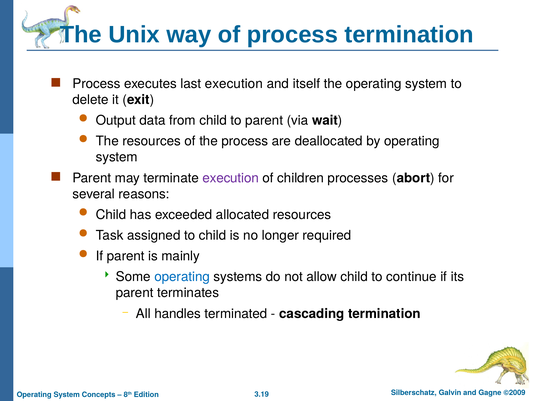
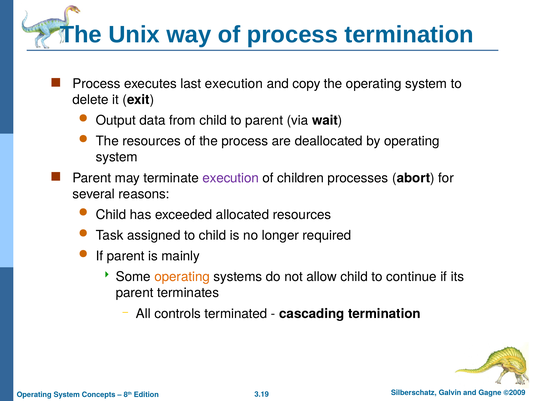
itself: itself -> copy
operating at (182, 277) colour: blue -> orange
handles: handles -> controls
